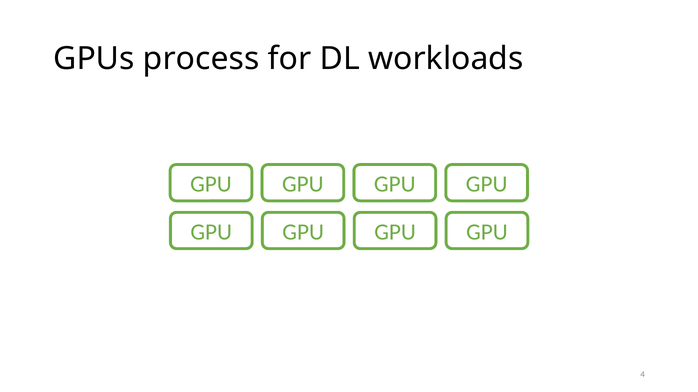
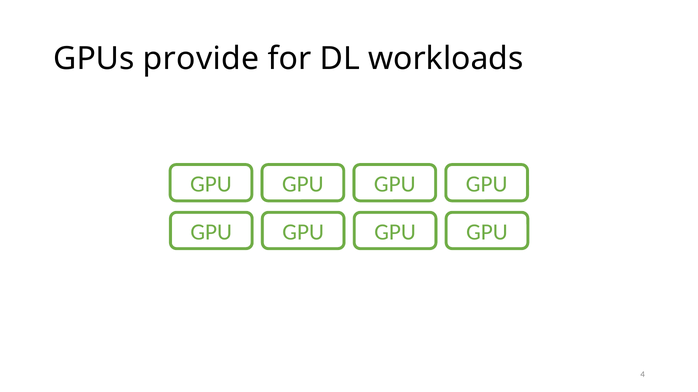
process: process -> provide
